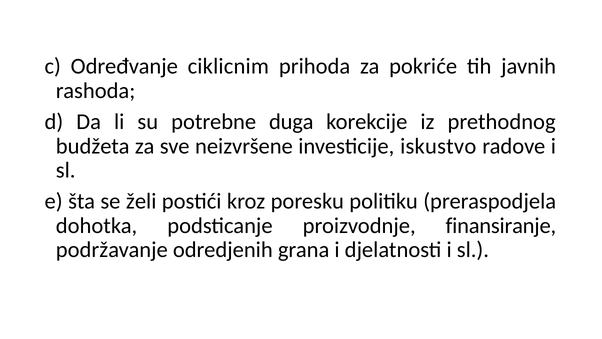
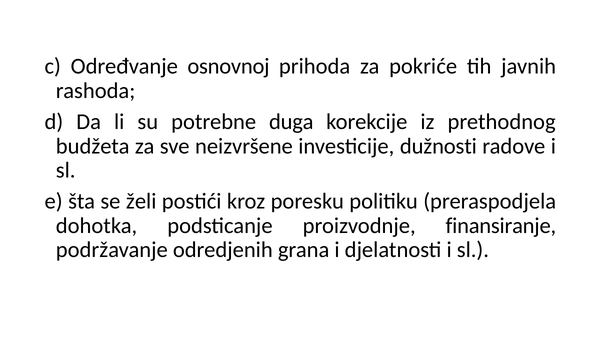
ciklicnim: ciklicnim -> osnovnoj
iskustvo: iskustvo -> dužnosti
